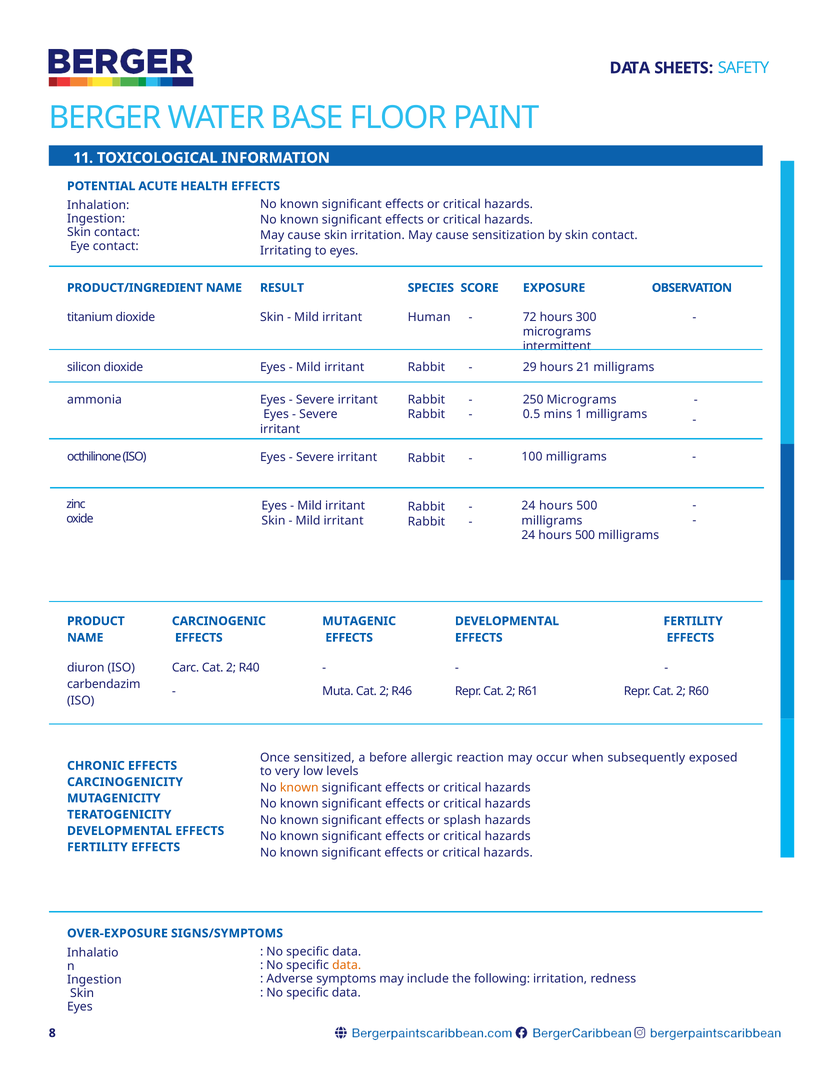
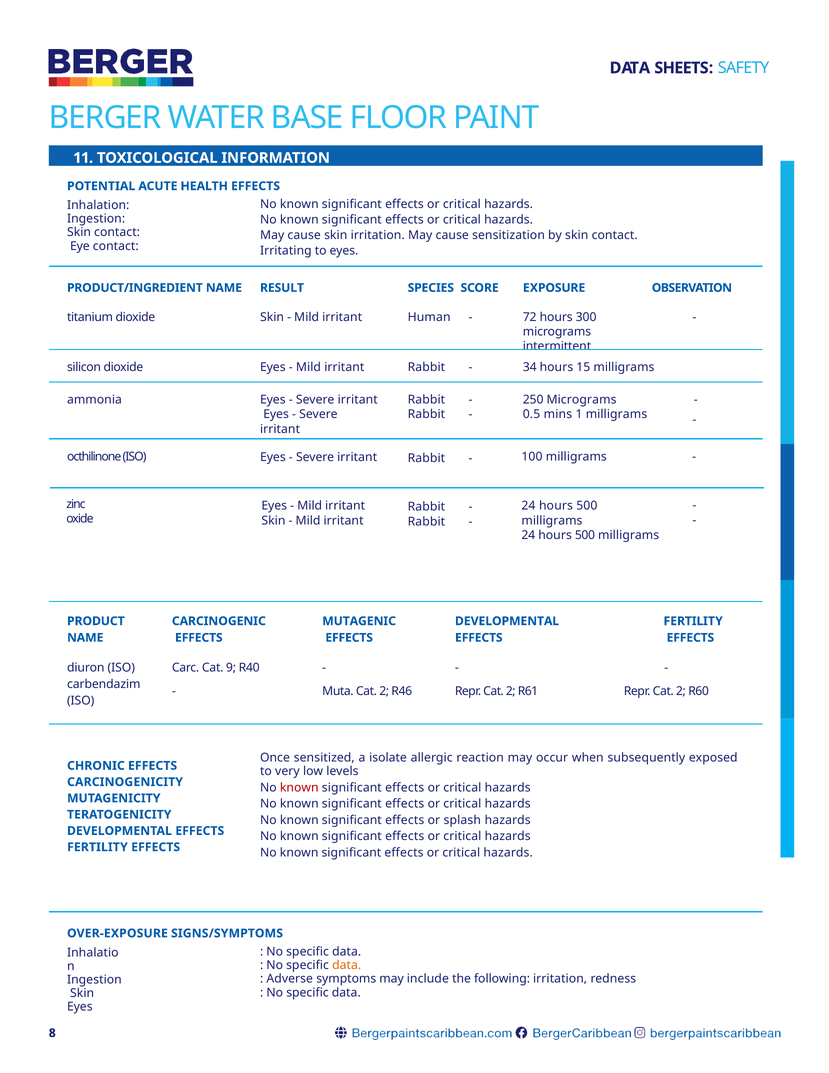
29: 29 -> 34
21: 21 -> 15
Carc Cat 2: 2 -> 9
before: before -> isolate
known at (299, 787) colour: orange -> red
